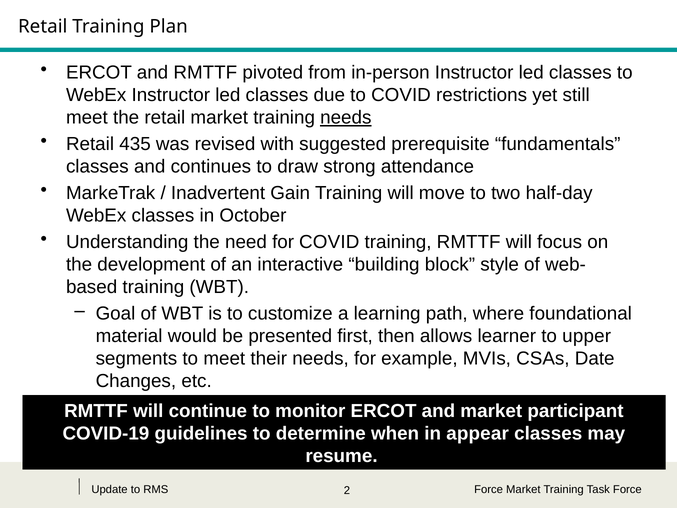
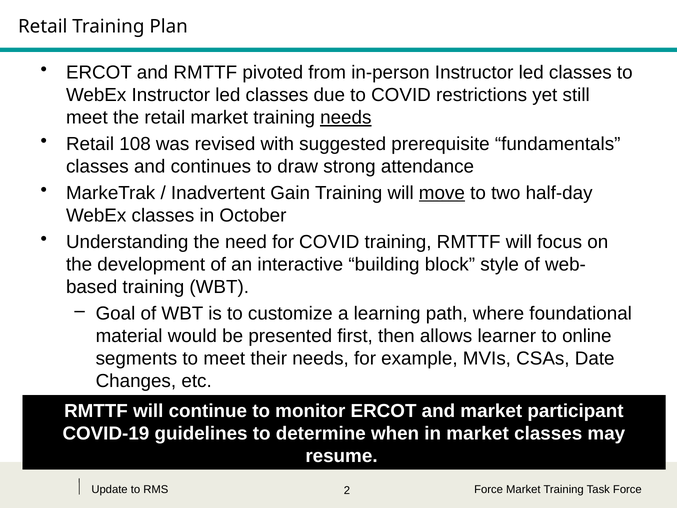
435: 435 -> 108
move underline: none -> present
upper: upper -> online
in appear: appear -> market
